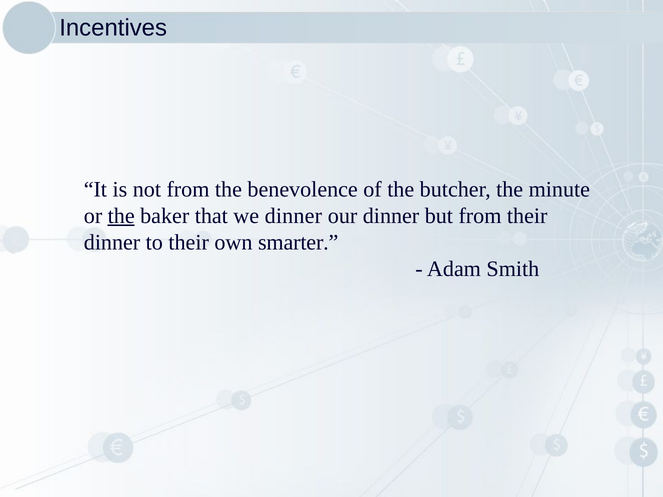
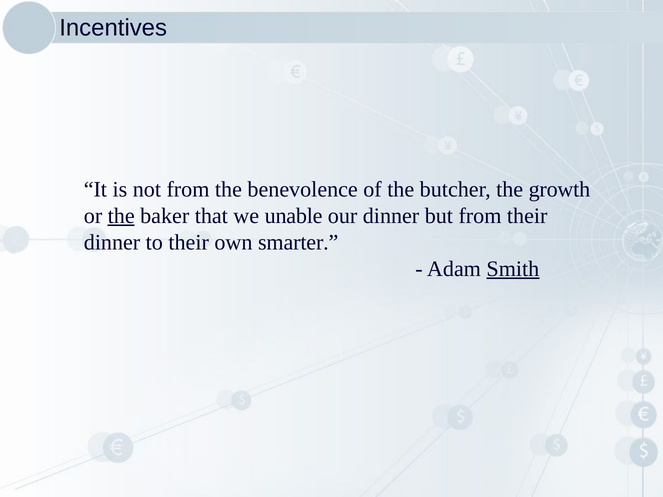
minute: minute -> growth
we dinner: dinner -> unable
Smith underline: none -> present
